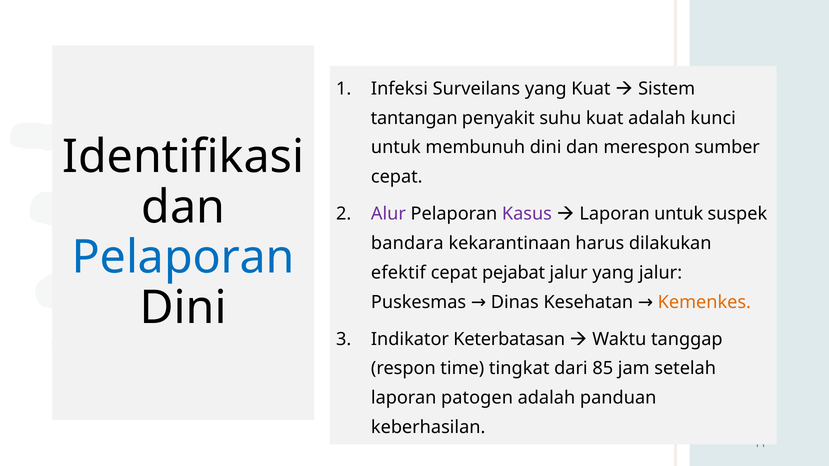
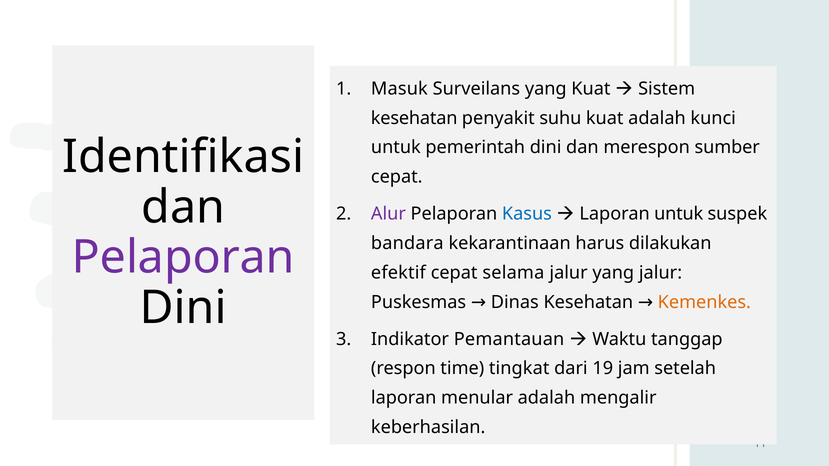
Infeksi: Infeksi -> Masuk
tantangan at (414, 118): tantangan -> kesehatan
membunuh: membunuh -> pemerintah
Kasus colour: purple -> blue
Pelaporan at (183, 258) colour: blue -> purple
pejabat: pejabat -> selama
Keterbatasan: Keterbatasan -> Pemantauan
85: 85 -> 19
patogen: patogen -> menular
panduan: panduan -> mengalir
